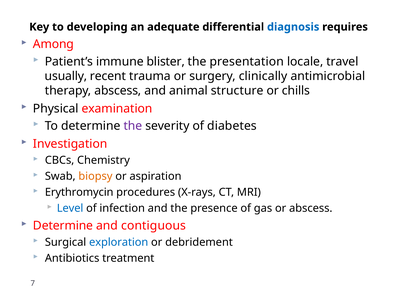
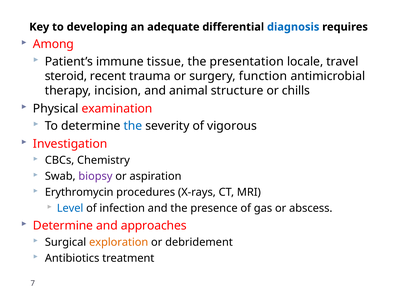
blister: blister -> tissue
usually: usually -> steroid
clinically: clinically -> function
therapy abscess: abscess -> incision
the at (133, 126) colour: purple -> blue
diabetes: diabetes -> vigorous
biopsy colour: orange -> purple
contiguous: contiguous -> approaches
exploration colour: blue -> orange
